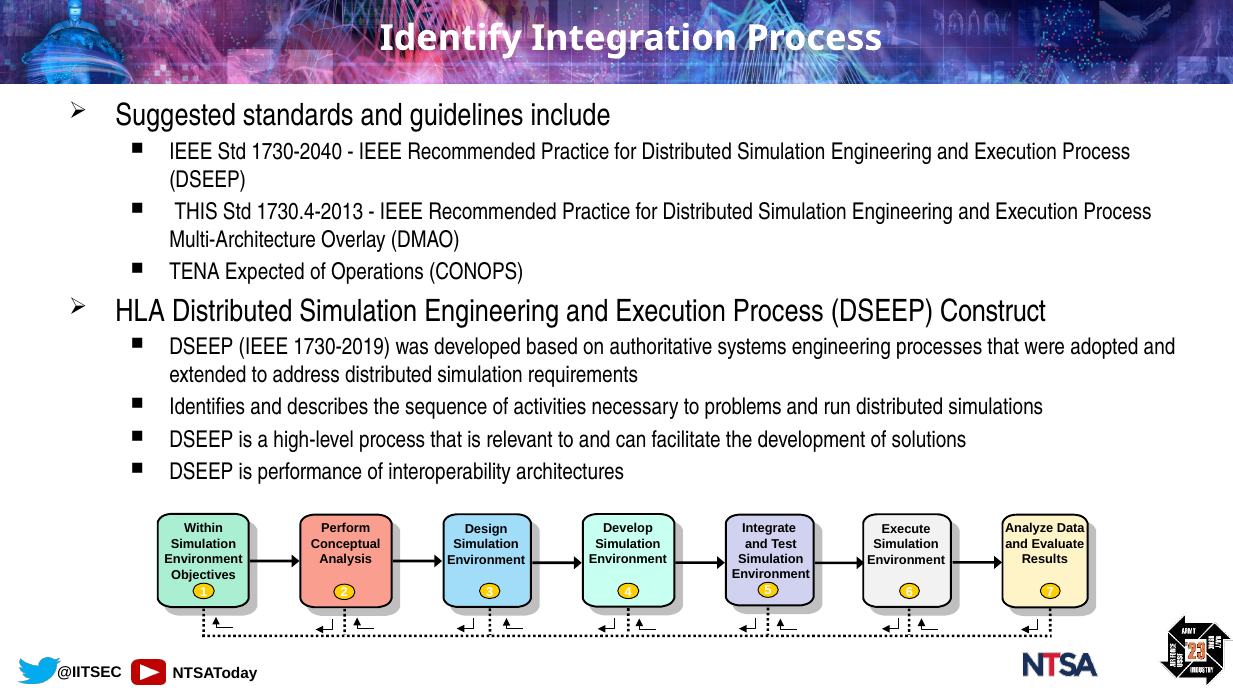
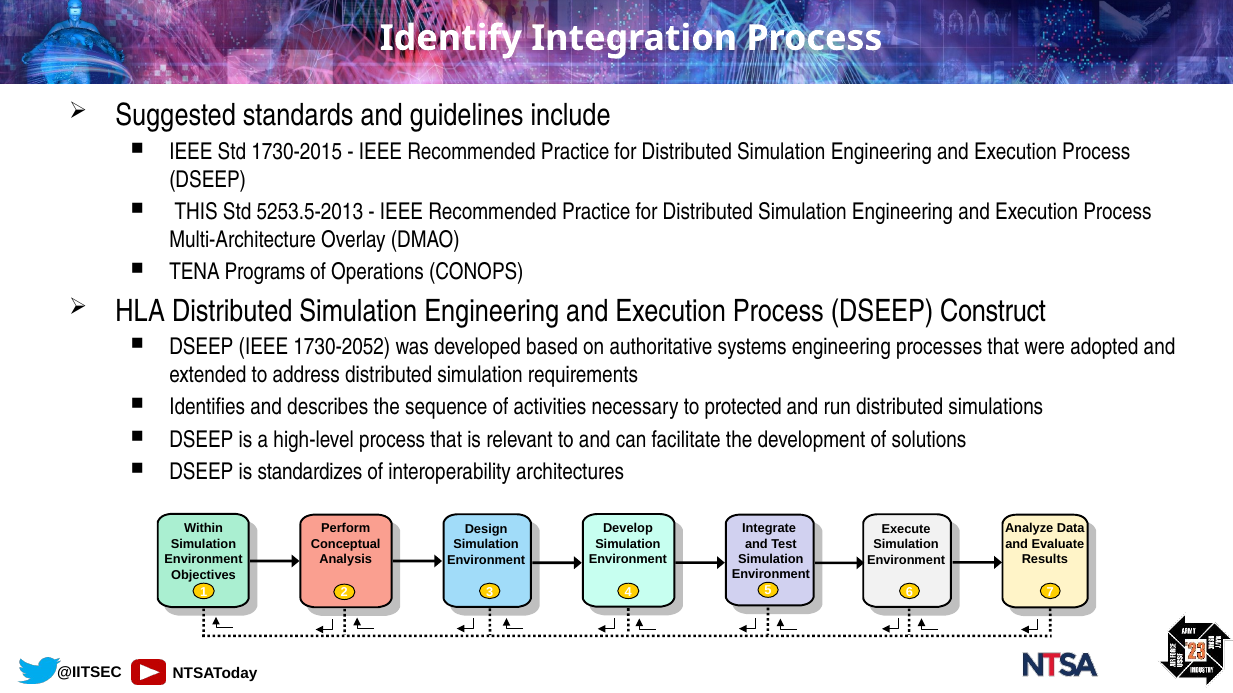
1730-2040: 1730-2040 -> 1730-2015
1730.4-2013: 1730.4-2013 -> 5253.5-2013
Expected: Expected -> Programs
1730-2019: 1730-2019 -> 1730-2052
problems: problems -> protected
performance: performance -> standardizes
